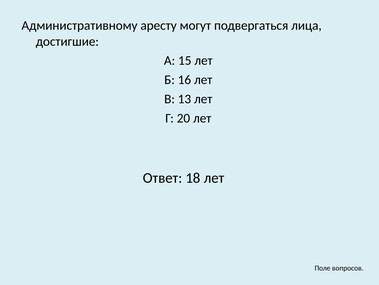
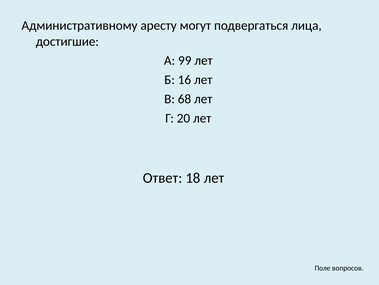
15: 15 -> 99
13: 13 -> 68
